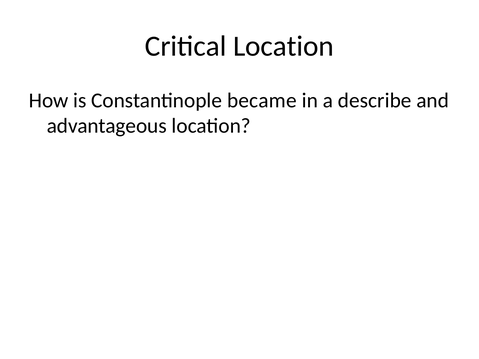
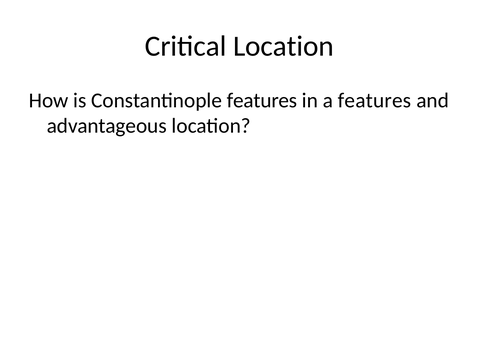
Constantinople became: became -> features
a describe: describe -> features
